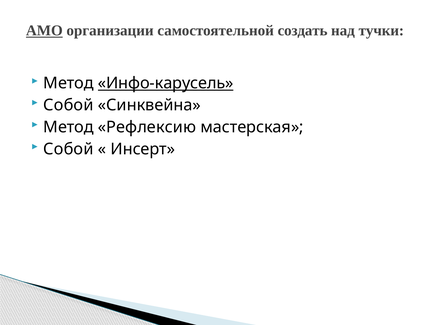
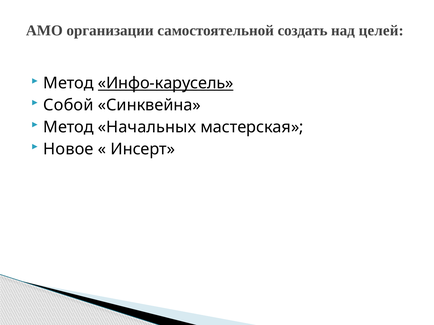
АМО underline: present -> none
тучки: тучки -> целей
Рефлексию: Рефлексию -> Начальных
Собой at (68, 149): Собой -> Новое
